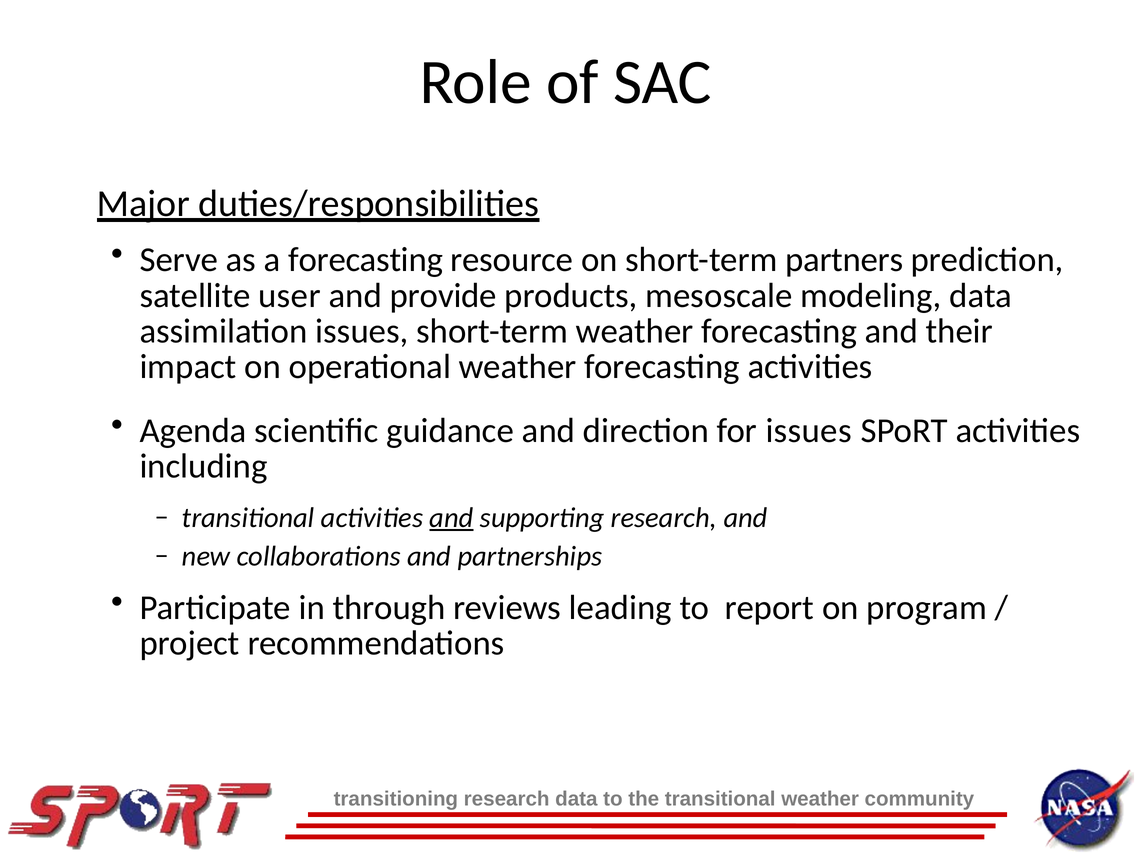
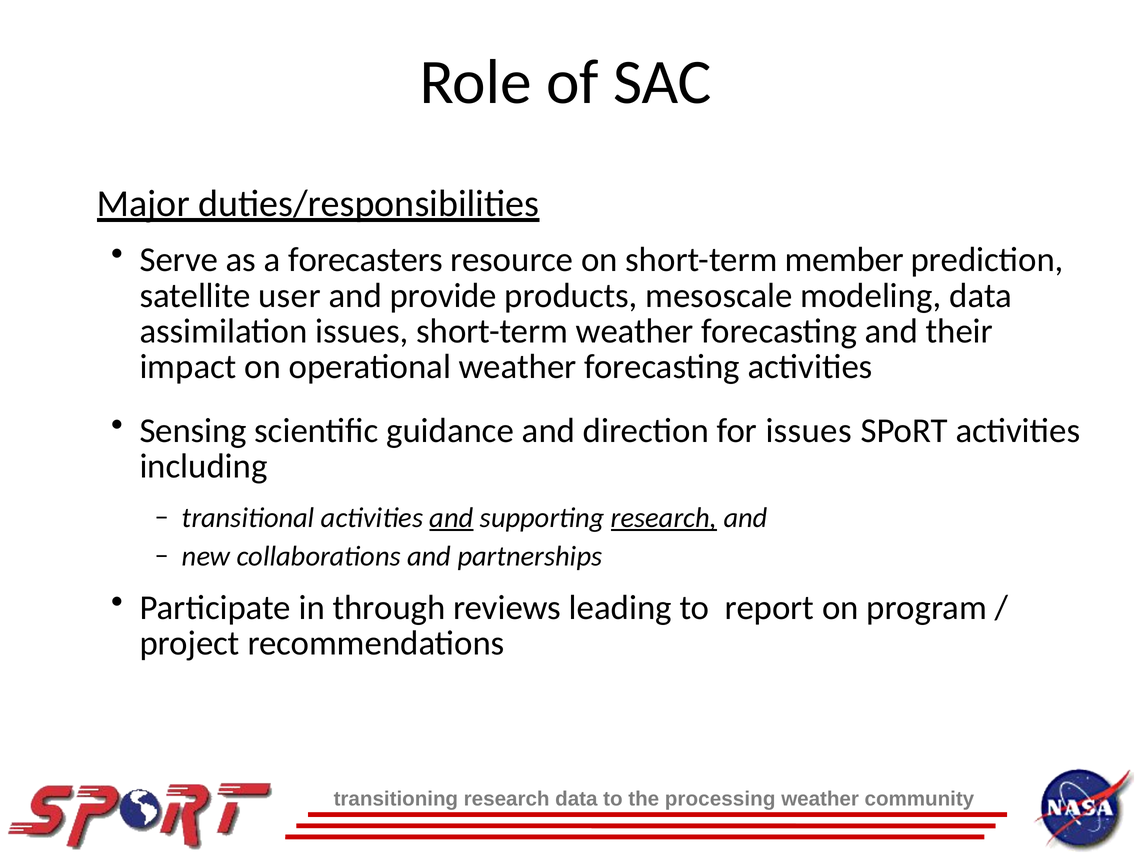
a forecasting: forecasting -> forecasters
partners: partners -> member
Agenda: Agenda -> Sensing
research at (664, 518) underline: none -> present
transitional at (720, 799): transitional -> processing
